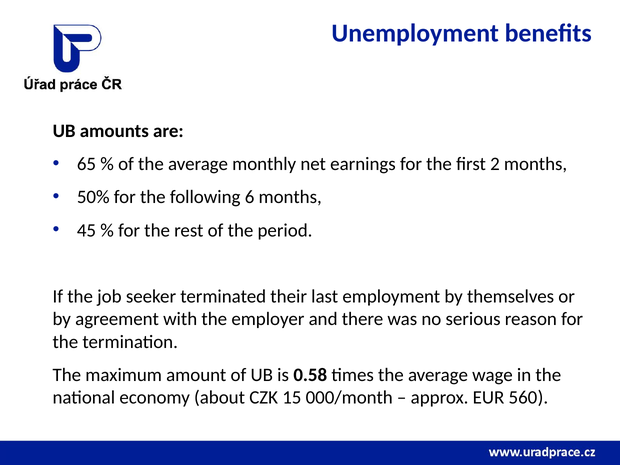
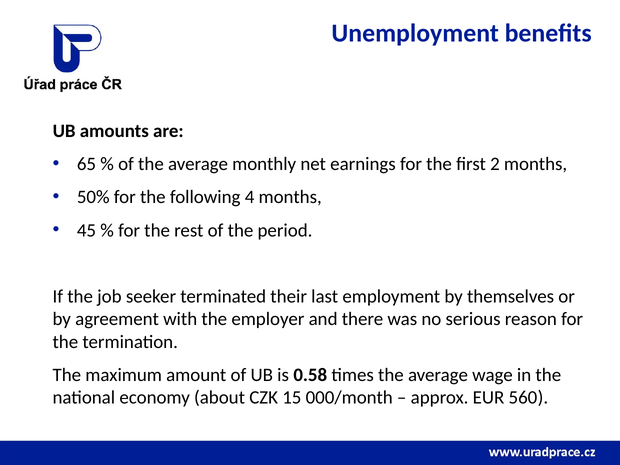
6: 6 -> 4
